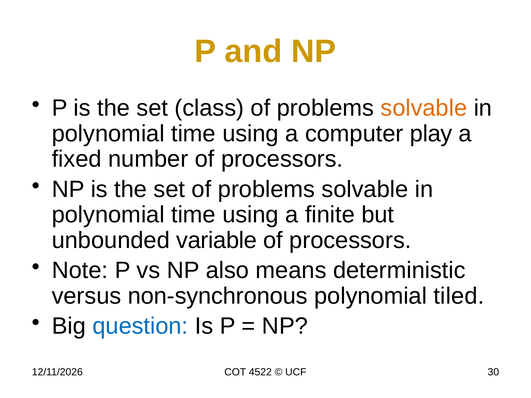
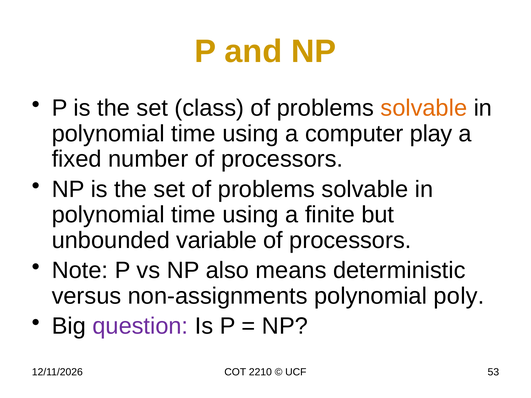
non-synchronous: non-synchronous -> non-assignments
tiled: tiled -> poly
question colour: blue -> purple
4522: 4522 -> 2210
30: 30 -> 53
